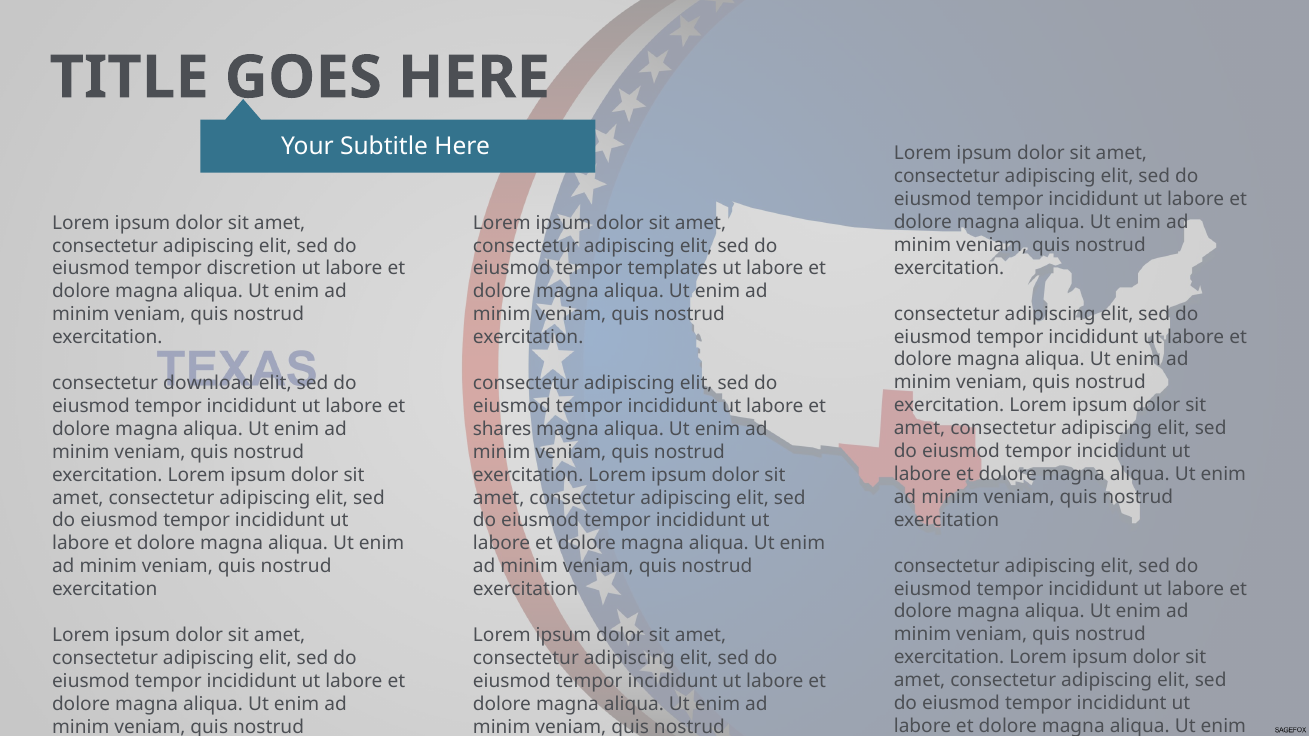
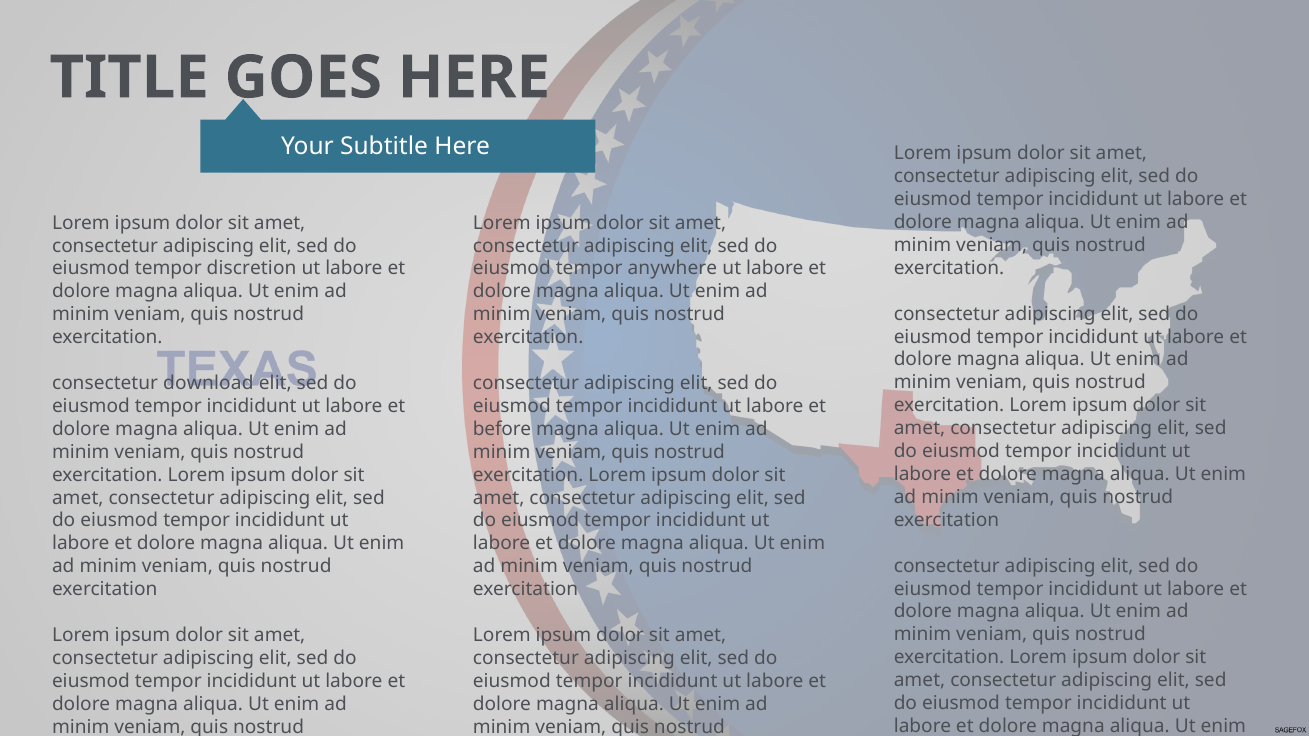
templates: templates -> anywhere
shares: shares -> before
